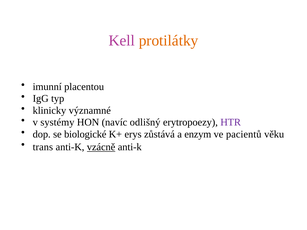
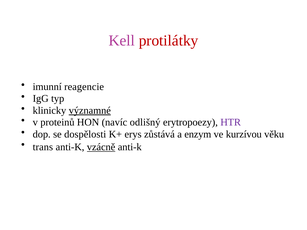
protilátky colour: orange -> red
placentou: placentou -> reagencie
významné underline: none -> present
systémy: systémy -> proteinů
biologické: biologické -> dospělosti
pacientů: pacientů -> kurzívou
